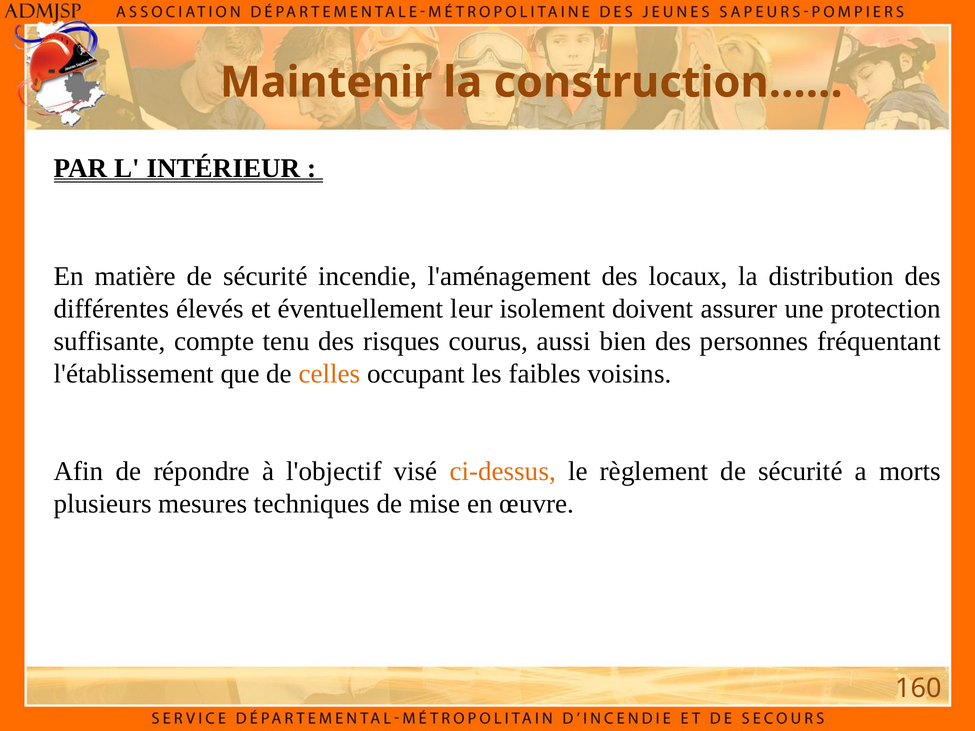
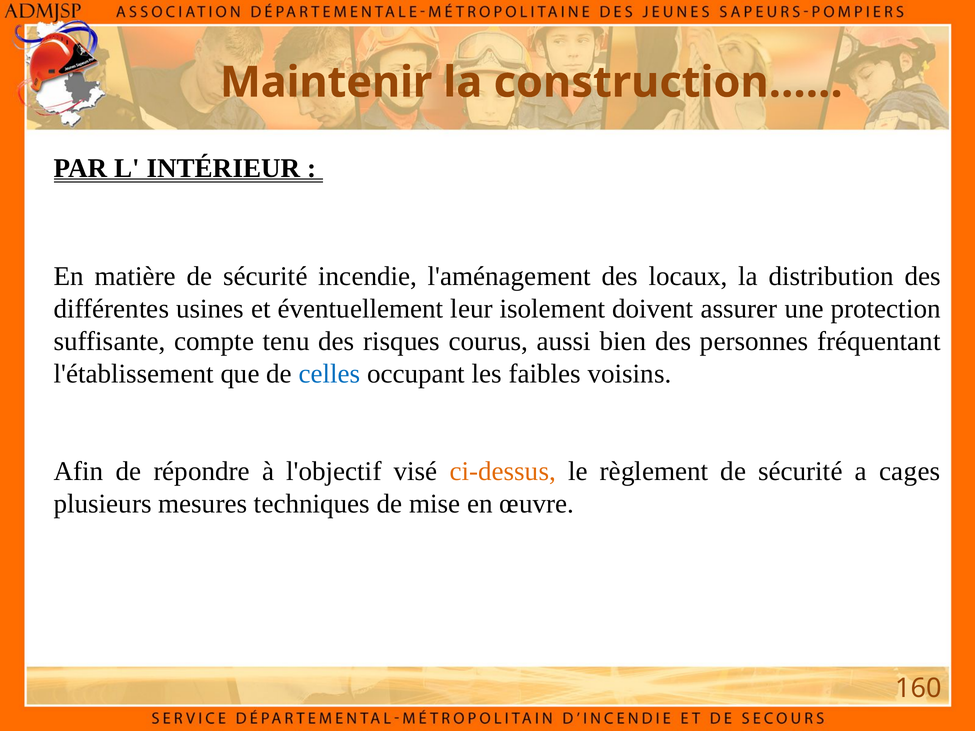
élevés: élevés -> usines
celles colour: orange -> blue
morts: morts -> cages
